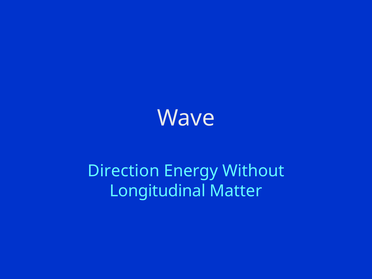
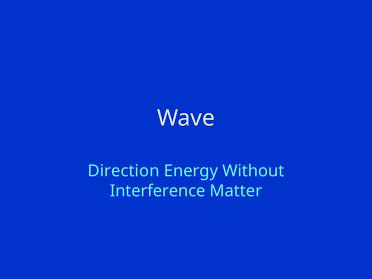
Longitudinal: Longitudinal -> Interference
